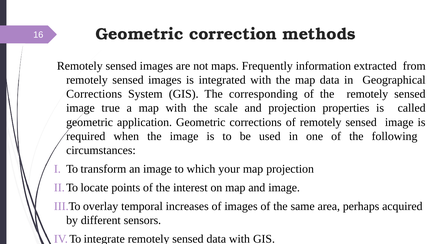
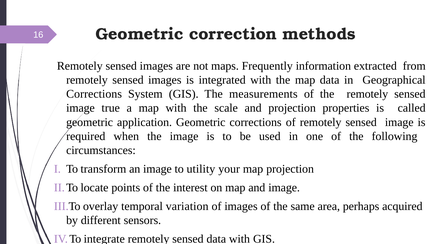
corresponding: corresponding -> measurements
which: which -> utility
increases: increases -> variation
